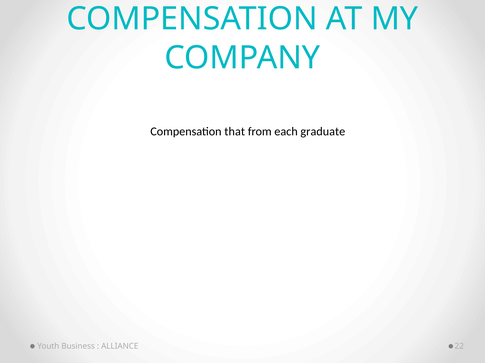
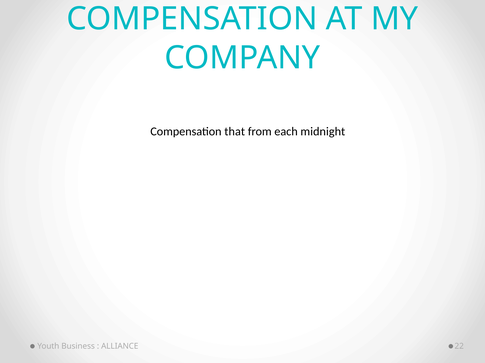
graduate: graduate -> midnight
